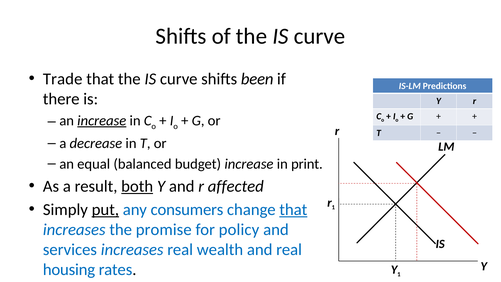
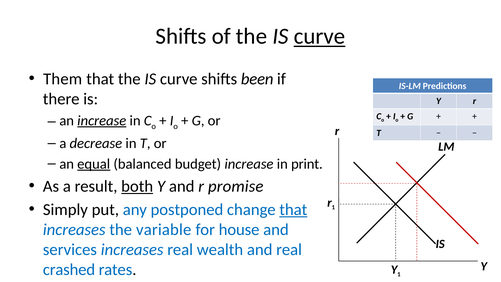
curve at (320, 36) underline: none -> present
Trade: Trade -> Them
equal underline: none -> present
affected: affected -> promise
put underline: present -> none
consumers: consumers -> postponed
promise: promise -> variable
policy: policy -> house
housing: housing -> crashed
